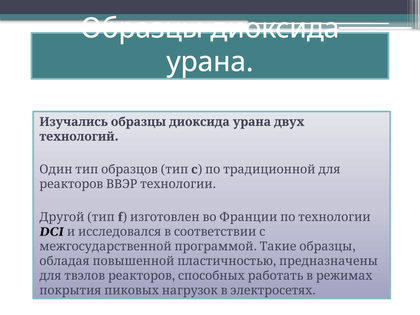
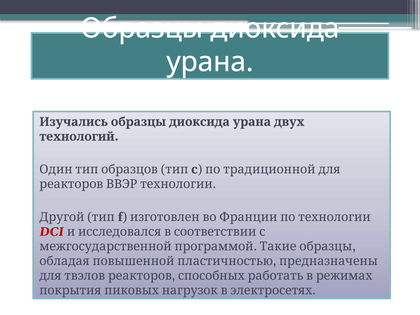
DCI colour: black -> red
